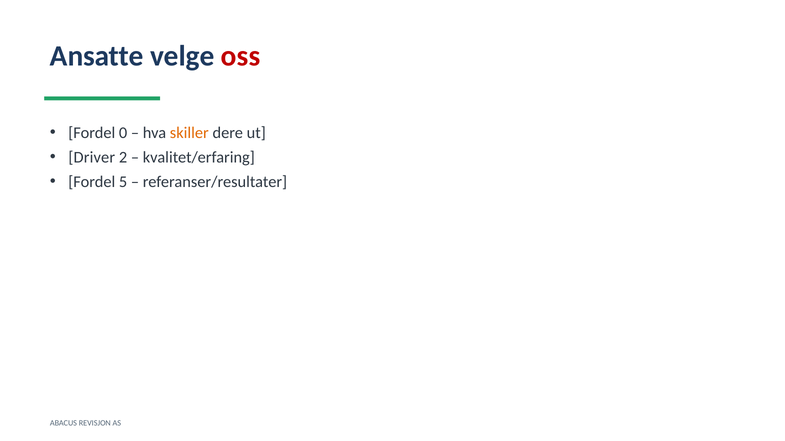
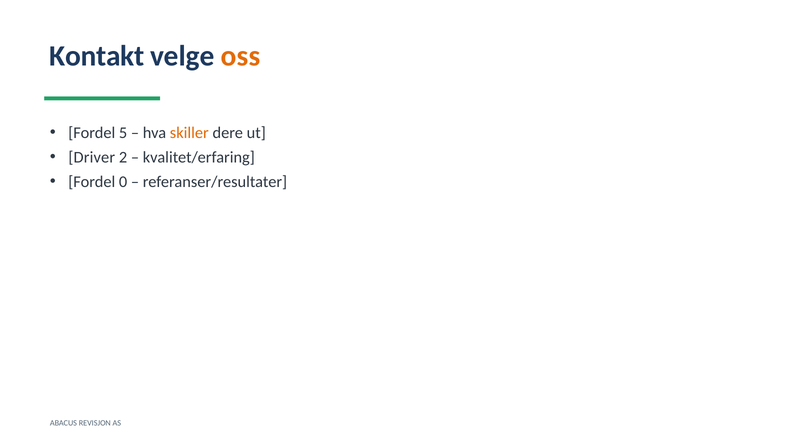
Ansatte: Ansatte -> Kontakt
oss colour: red -> orange
0: 0 -> 5
5: 5 -> 0
